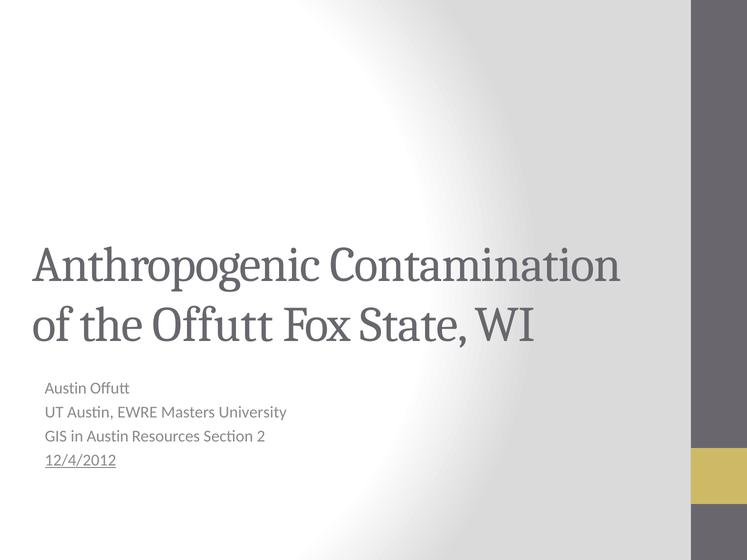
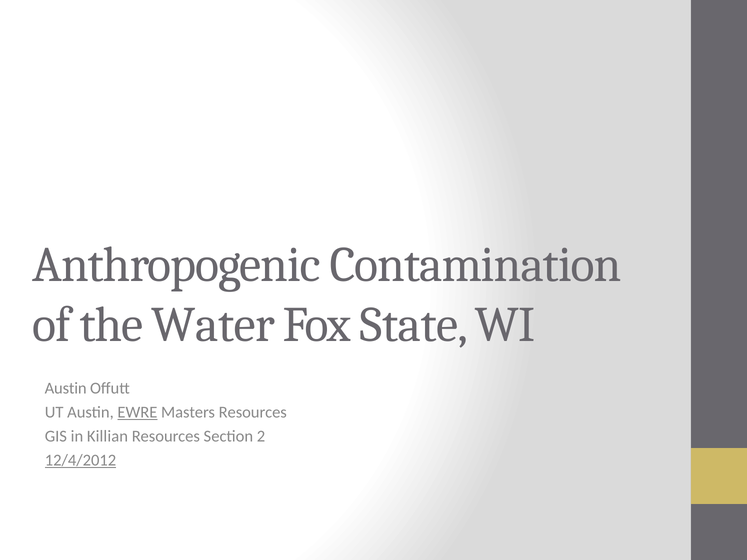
the Offutt: Offutt -> Water
EWRE underline: none -> present
Masters University: University -> Resources
in Austin: Austin -> Killian
